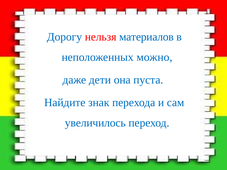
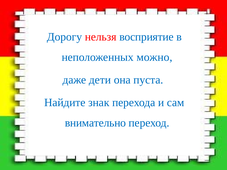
материалов: материалов -> восприятие
увеличилось: увеличилось -> внимательно
